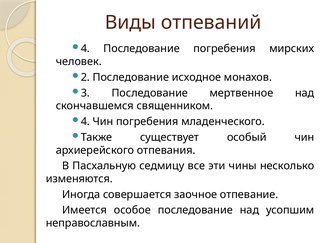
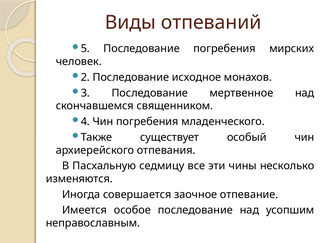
4 at (85, 49): 4 -> 5
